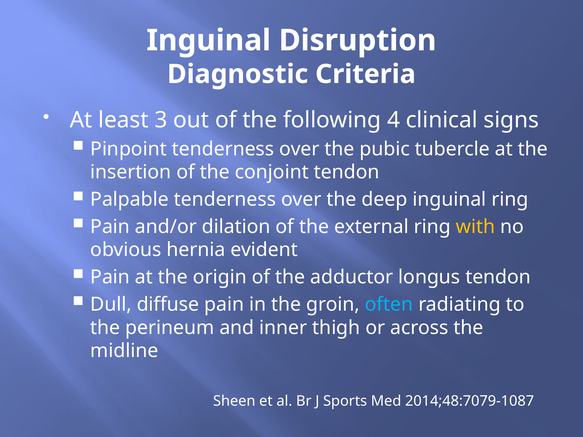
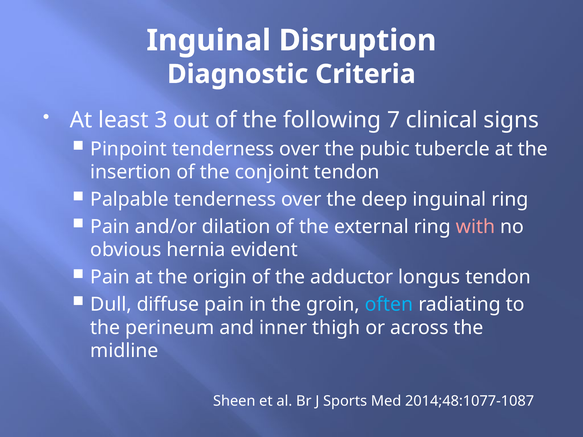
4: 4 -> 7
with colour: yellow -> pink
2014;48:7079-1087: 2014;48:7079-1087 -> 2014;48:1077-1087
